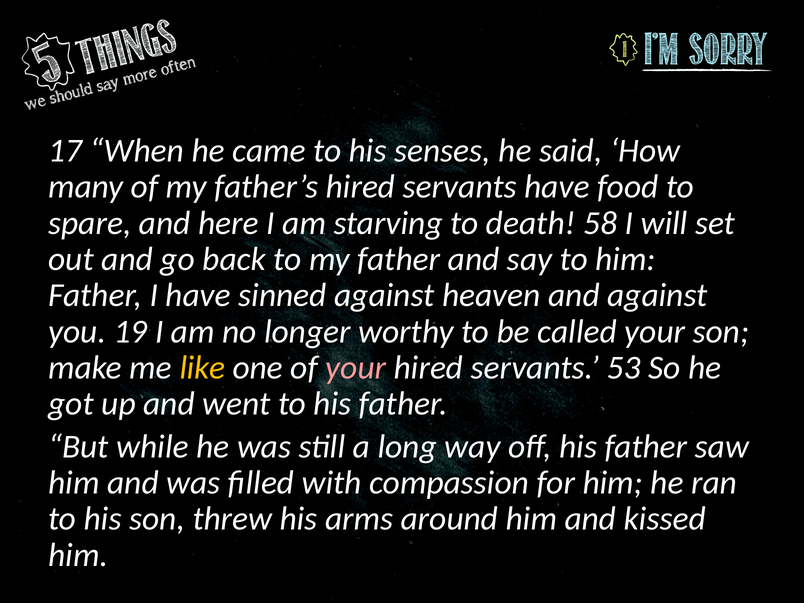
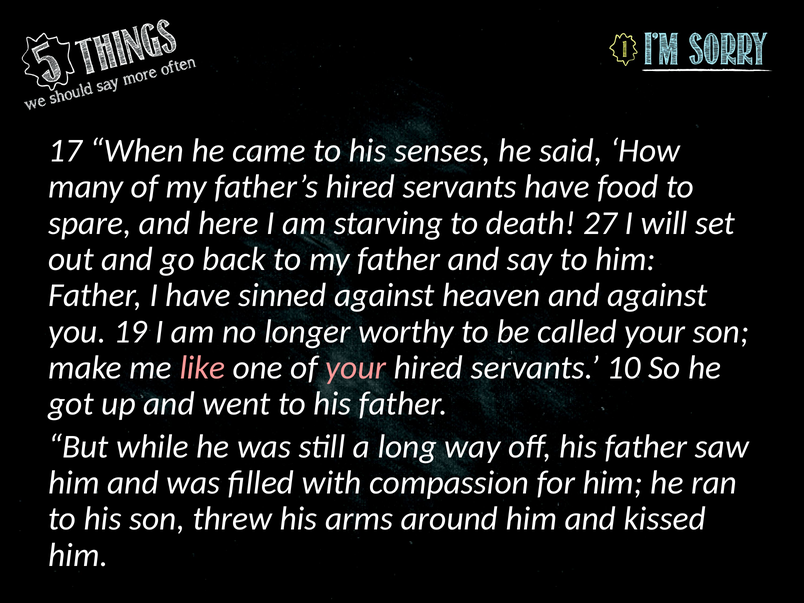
58: 58 -> 27
like colour: yellow -> pink
53: 53 -> 10
